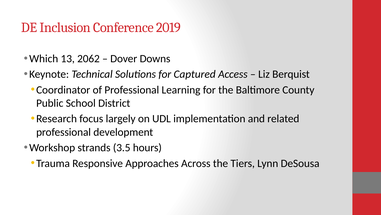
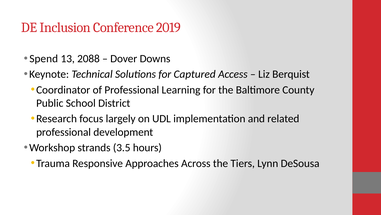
Which: Which -> Spend
2062: 2062 -> 2088
